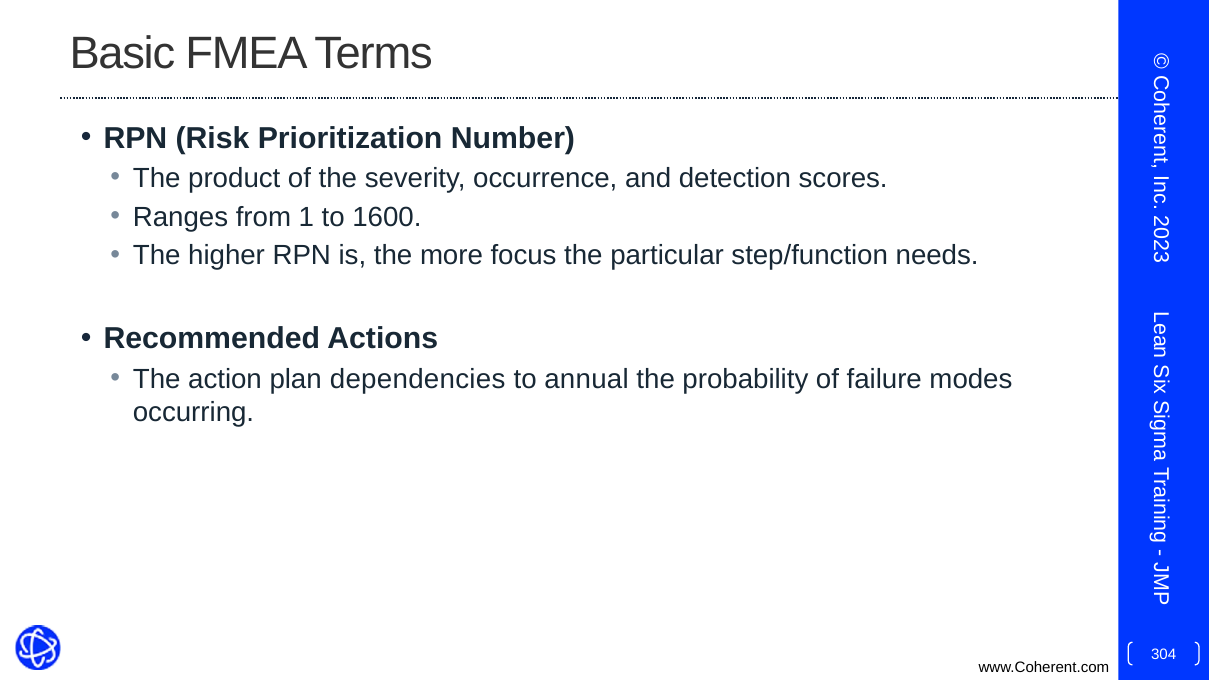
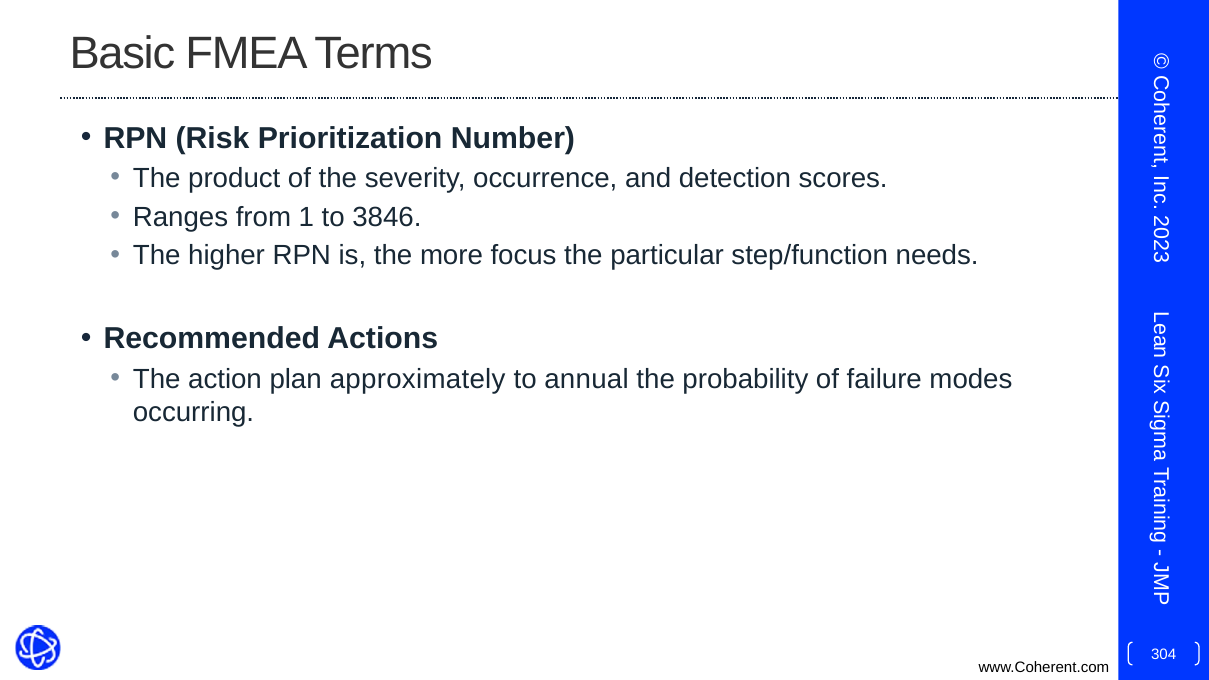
1600: 1600 -> 3846
dependencies: dependencies -> approximately
